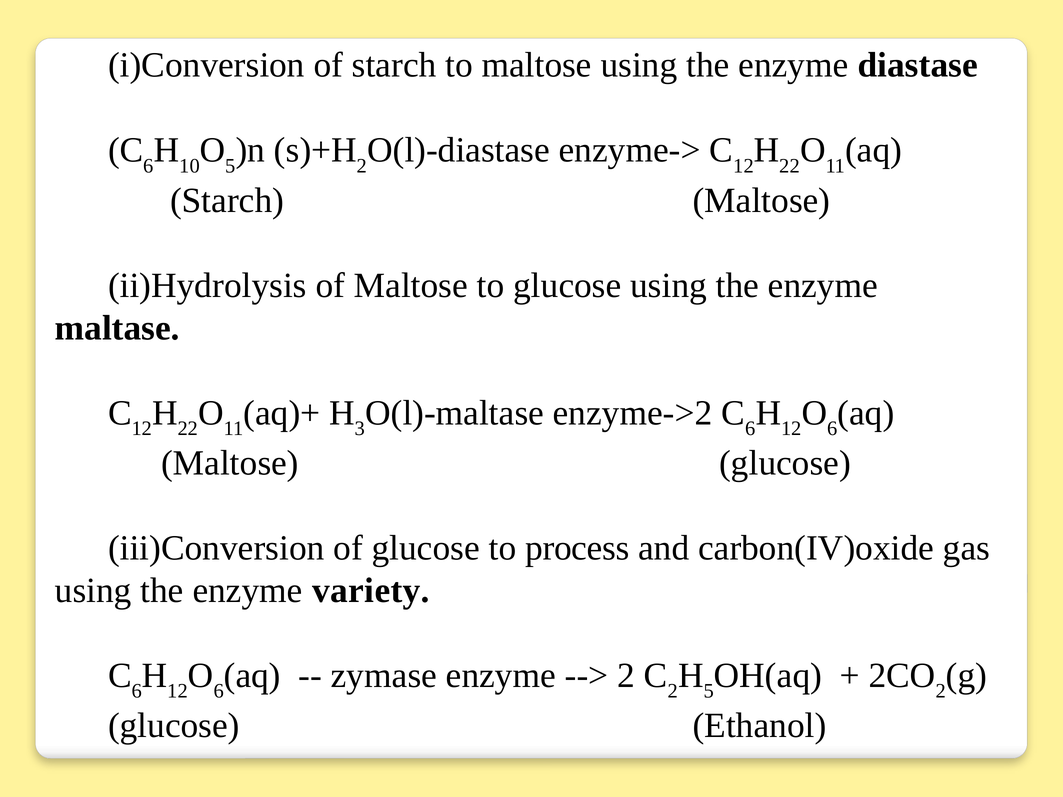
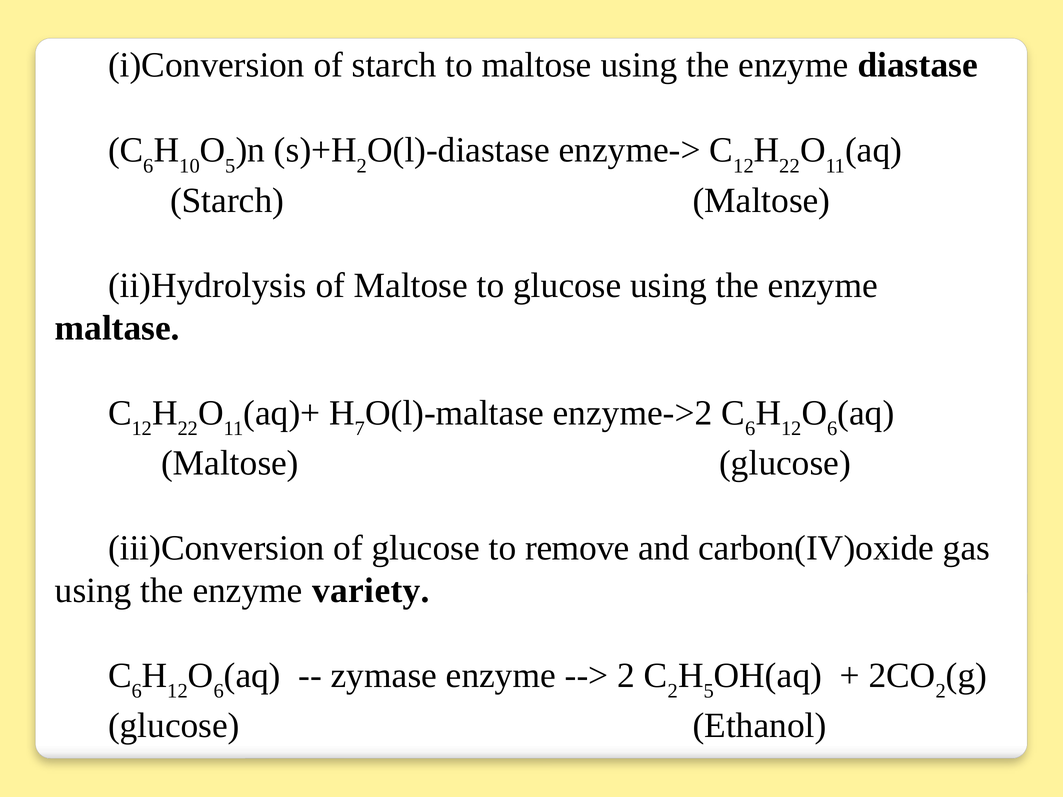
3: 3 -> 7
process: process -> remove
